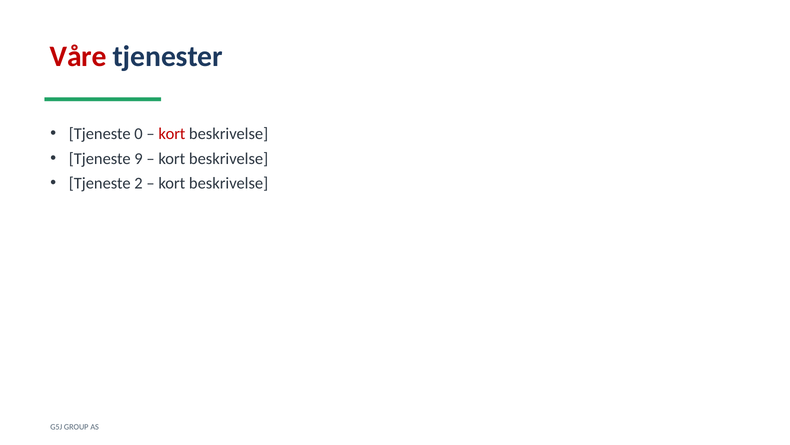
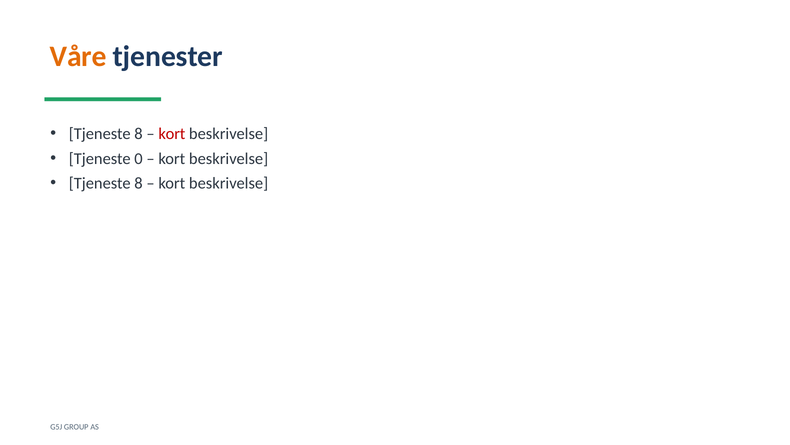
Våre colour: red -> orange
0 at (139, 134): 0 -> 8
9: 9 -> 0
2 at (139, 183): 2 -> 8
